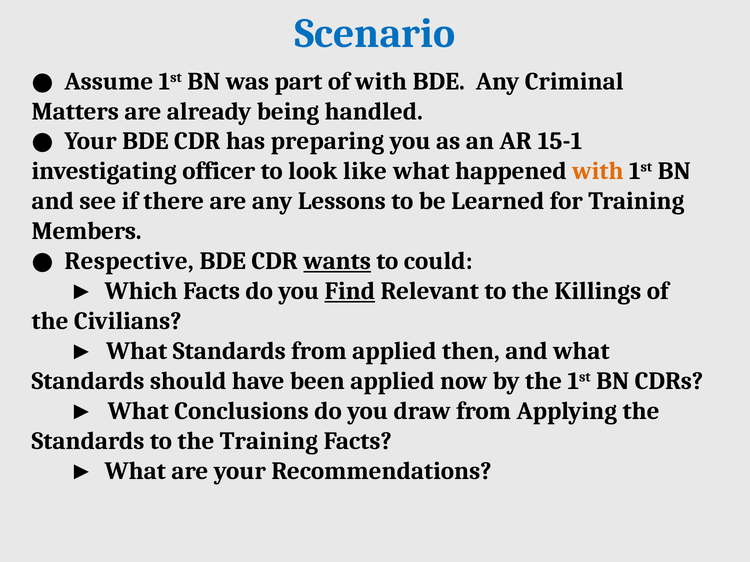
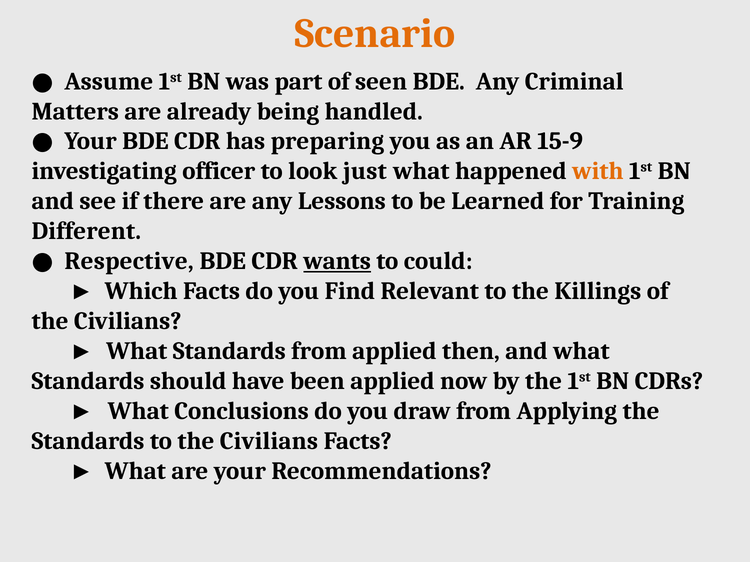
Scenario colour: blue -> orange
of with: with -> seen
15-1: 15-1 -> 15-9
like: like -> just
Members: Members -> Different
Find underline: present -> none
to the Training: Training -> Civilians
